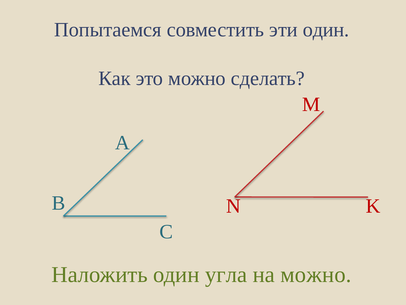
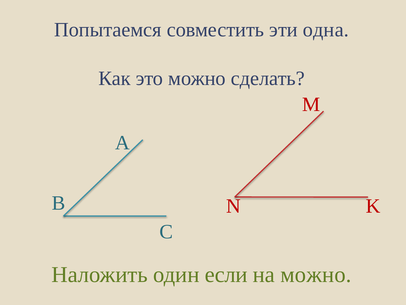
эти один: один -> одна
угла: угла -> если
